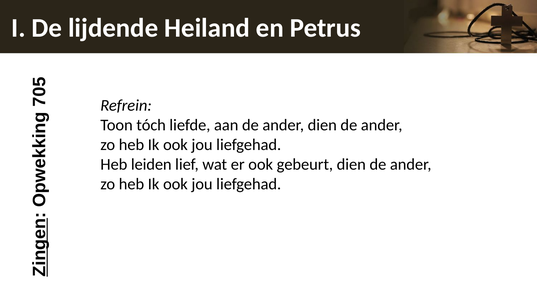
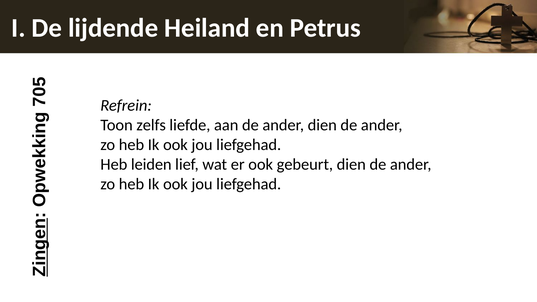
tóch: tóch -> zelfs
